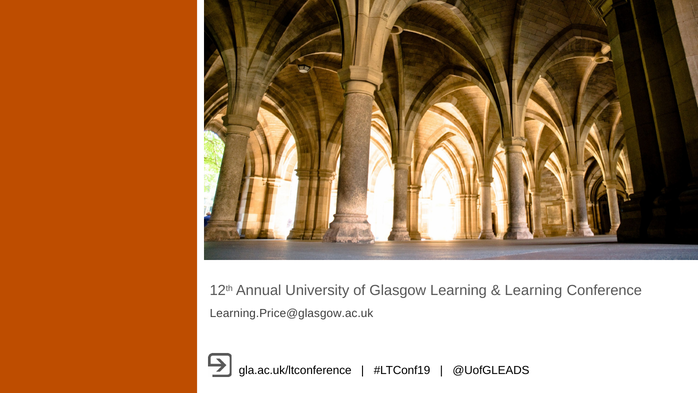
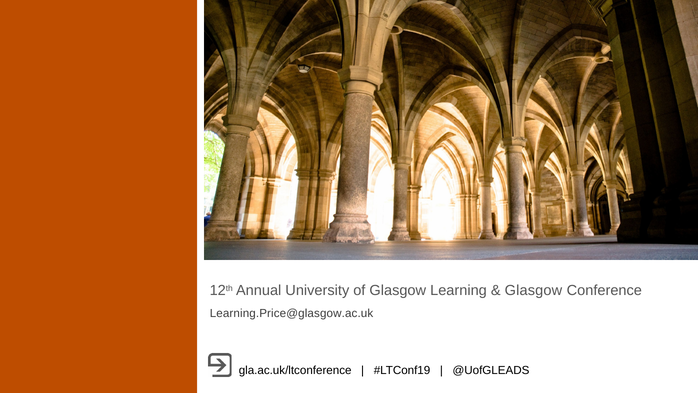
Learning at (533, 290): Learning -> Glasgow
